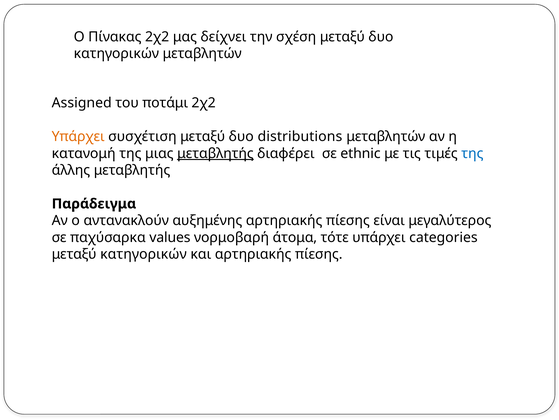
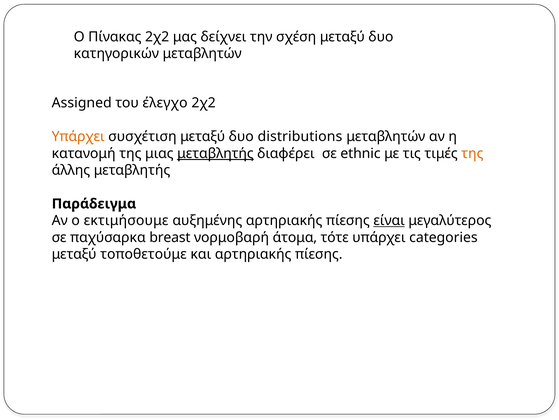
ποτάμι: ποτάμι -> έλεγχο
της at (472, 153) colour: blue -> orange
αντανακλούν: αντανακλούν -> εκτιμήσουμε
είναι underline: none -> present
values: values -> breast
μεταξύ κατηγορικών: κατηγορικών -> τοποθετούμε
